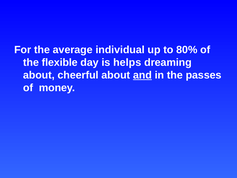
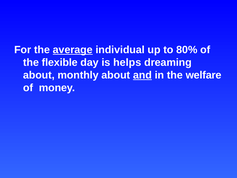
average underline: none -> present
cheerful: cheerful -> monthly
passes: passes -> welfare
